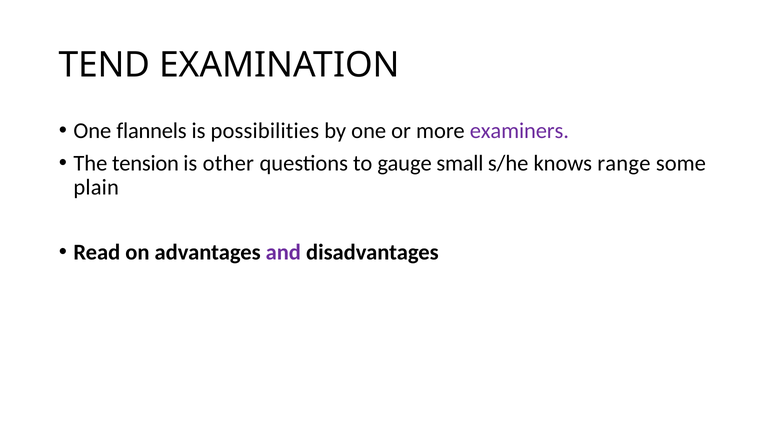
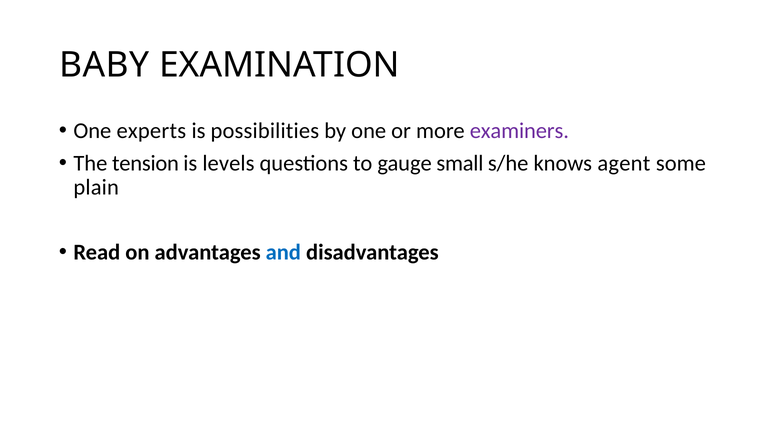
TEND: TEND -> BABY
flannels: flannels -> experts
other: other -> levels
range: range -> agent
and colour: purple -> blue
